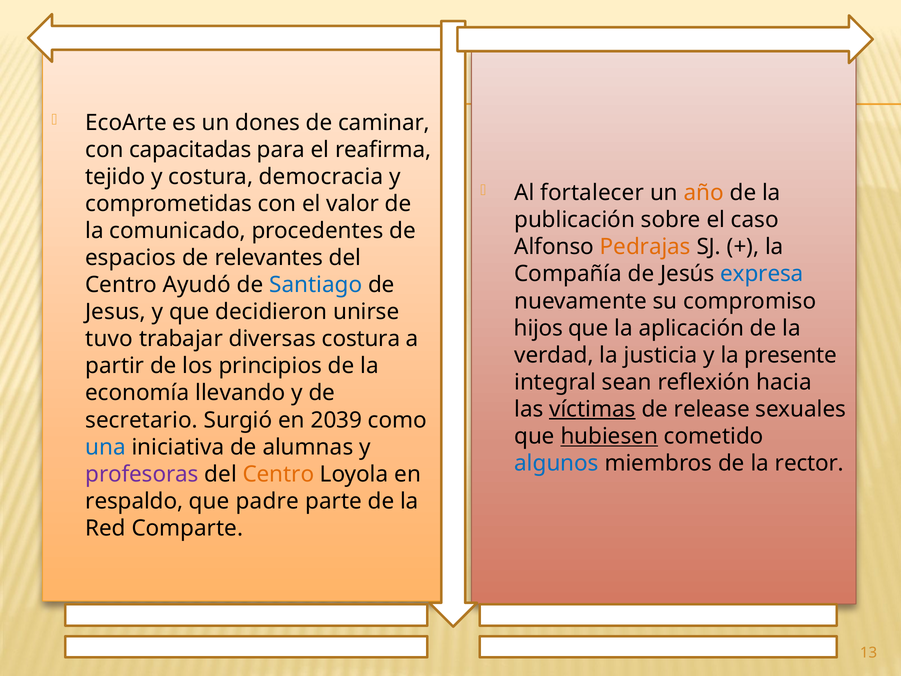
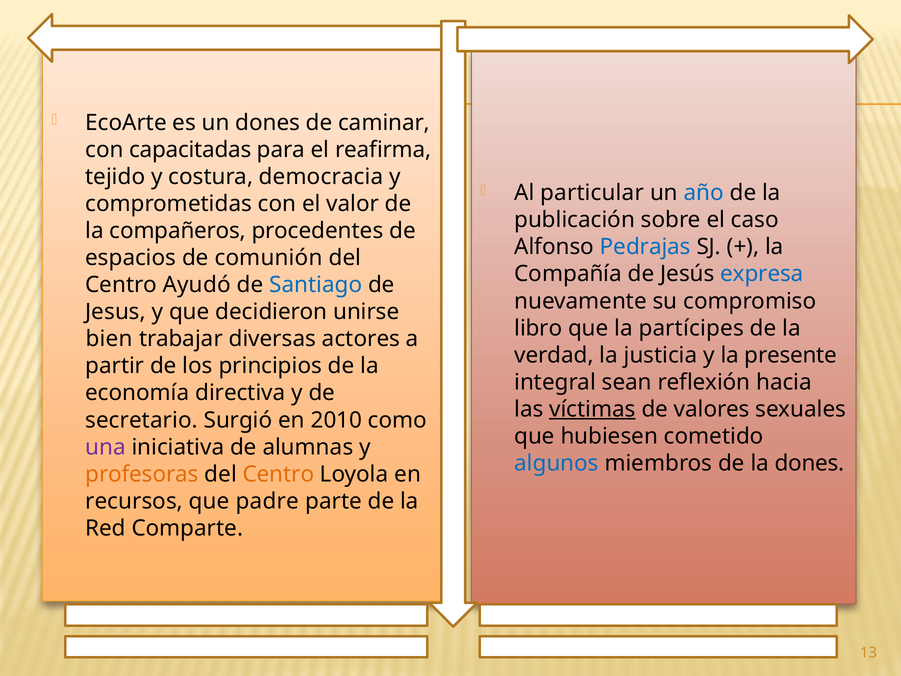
fortalecer: fortalecer -> particular
año colour: orange -> blue
comunicado: comunicado -> compañeros
Pedrajas colour: orange -> blue
relevantes: relevantes -> comunión
hijos: hijos -> libro
aplicación: aplicación -> partícipes
tuvo: tuvo -> bien
diversas costura: costura -> actores
llevando: llevando -> directiva
release: release -> valores
2039: 2039 -> 2010
hubiesen underline: present -> none
una colour: blue -> purple
la rector: rector -> dones
profesoras colour: purple -> orange
respaldo: respaldo -> recursos
